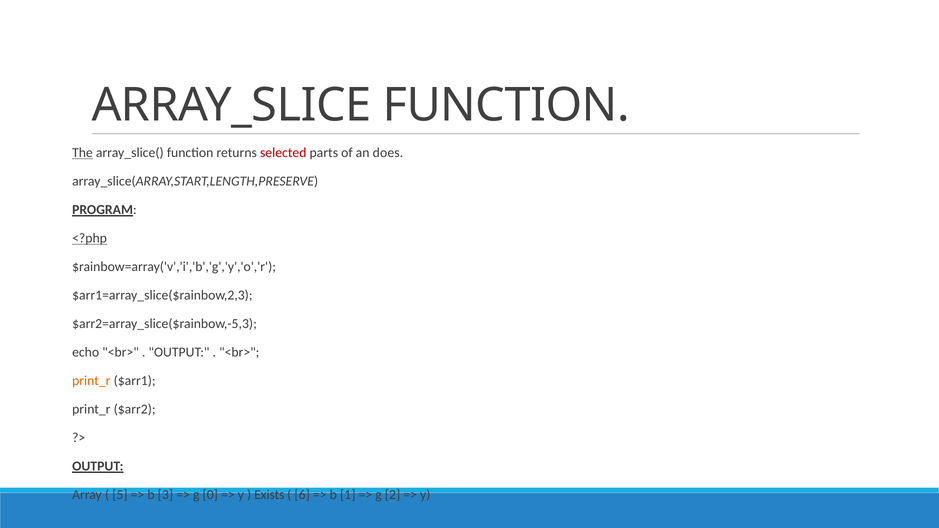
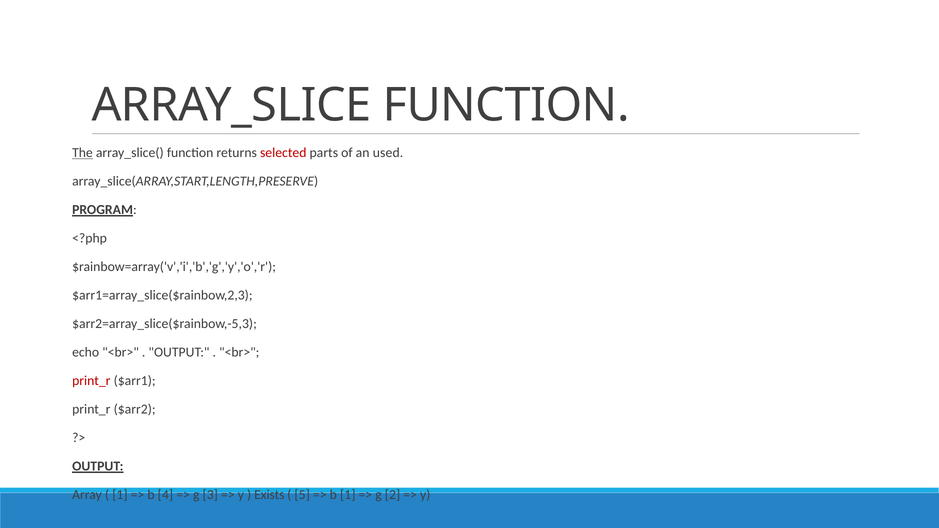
does: does -> used
<?php underline: present -> none
print_r at (91, 381) colour: orange -> red
5 at (120, 495): 5 -> 1
3: 3 -> 4
0: 0 -> 3
6: 6 -> 5
